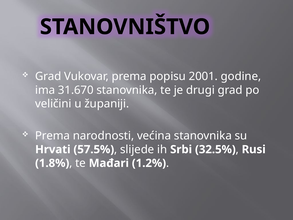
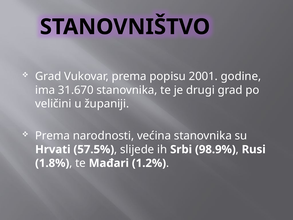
32.5%: 32.5% -> 98.9%
